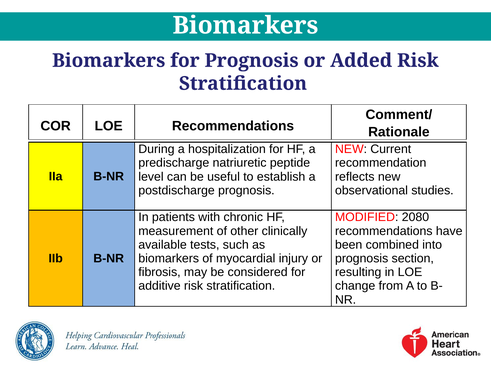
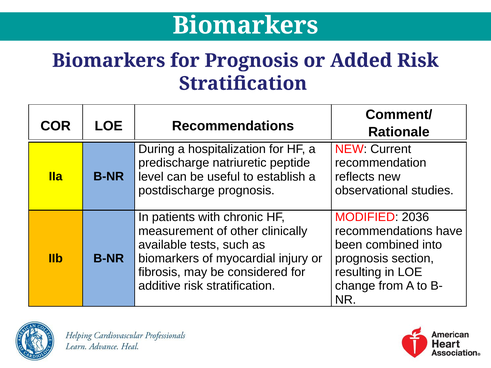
2080: 2080 -> 2036
